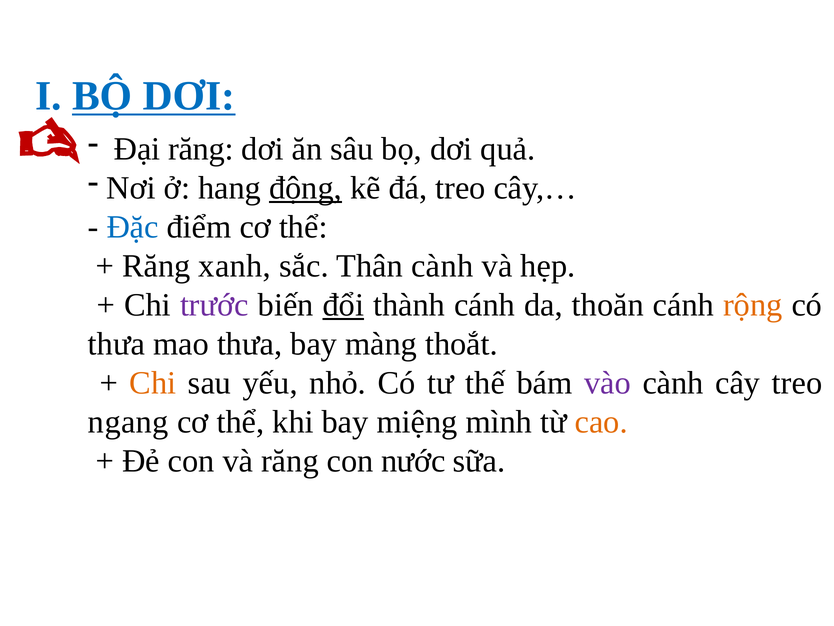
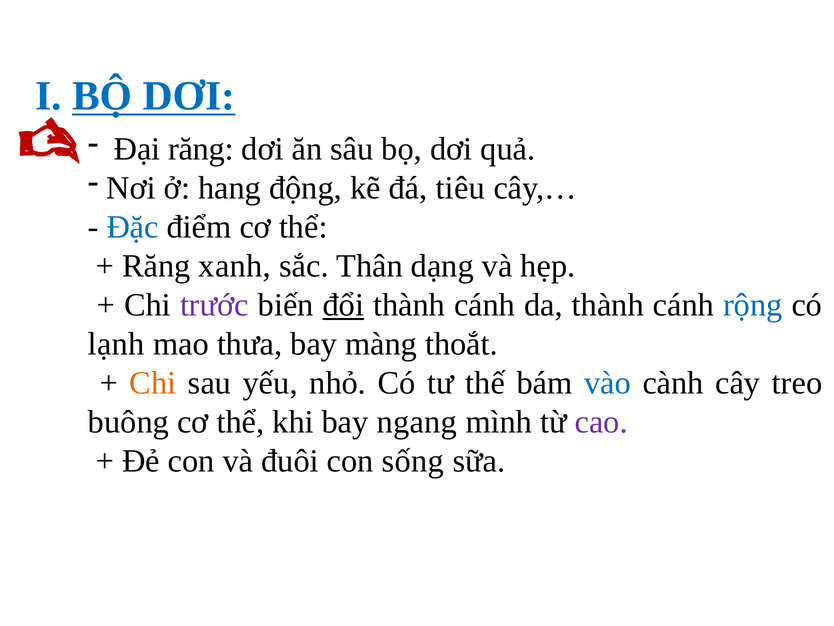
động underline: present -> none
đá treo: treo -> tiêu
Thân cành: cành -> dạng
da thoăn: thoăn -> thành
rộng colour: orange -> blue
thưa at (116, 344): thưa -> lạnh
vào colour: purple -> blue
ngang: ngang -> buông
miệng: miệng -> ngang
cao colour: orange -> purple
và răng: răng -> đuôi
nước: nước -> sống
